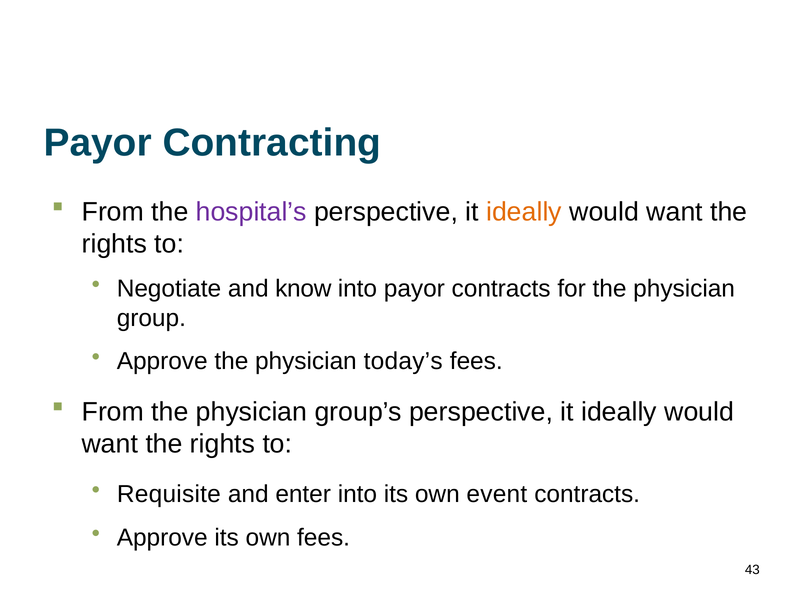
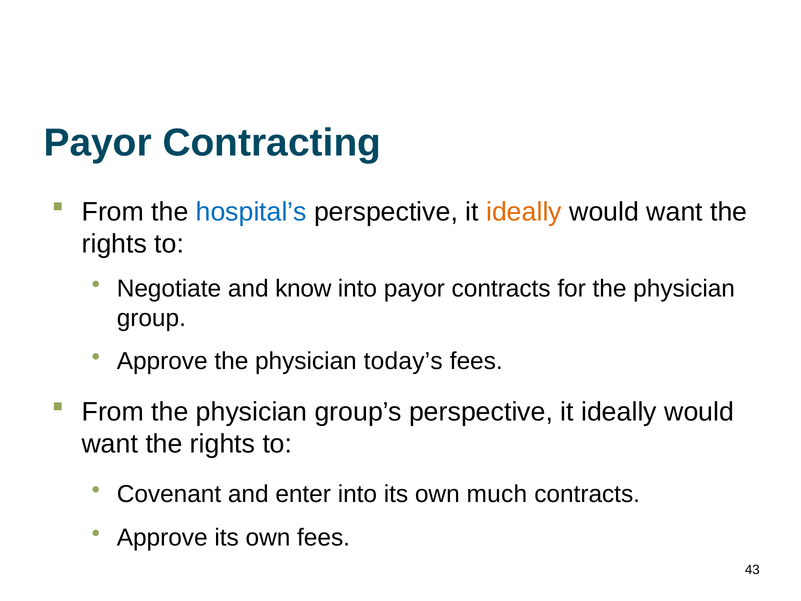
hospital’s colour: purple -> blue
Requisite: Requisite -> Covenant
event: event -> much
